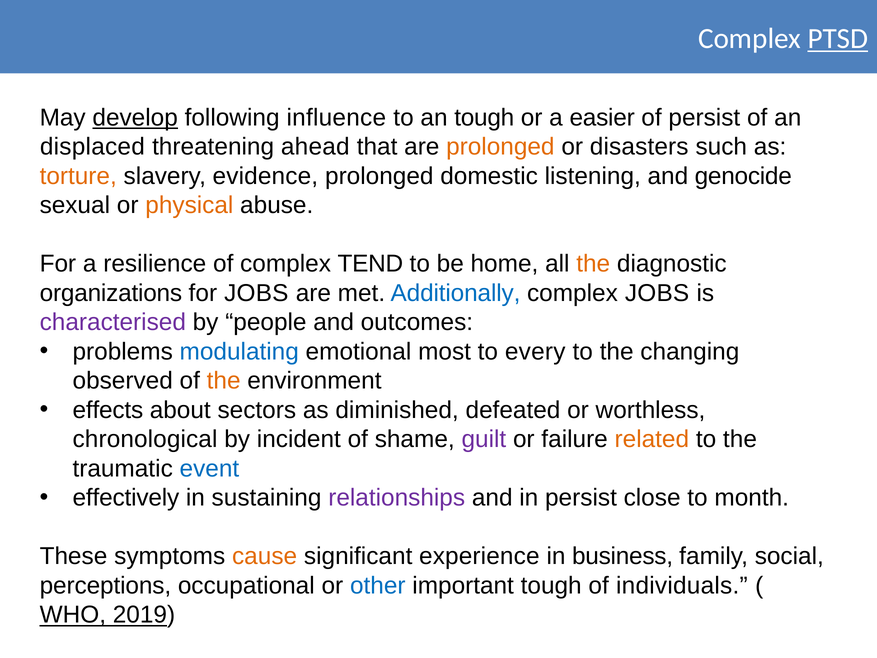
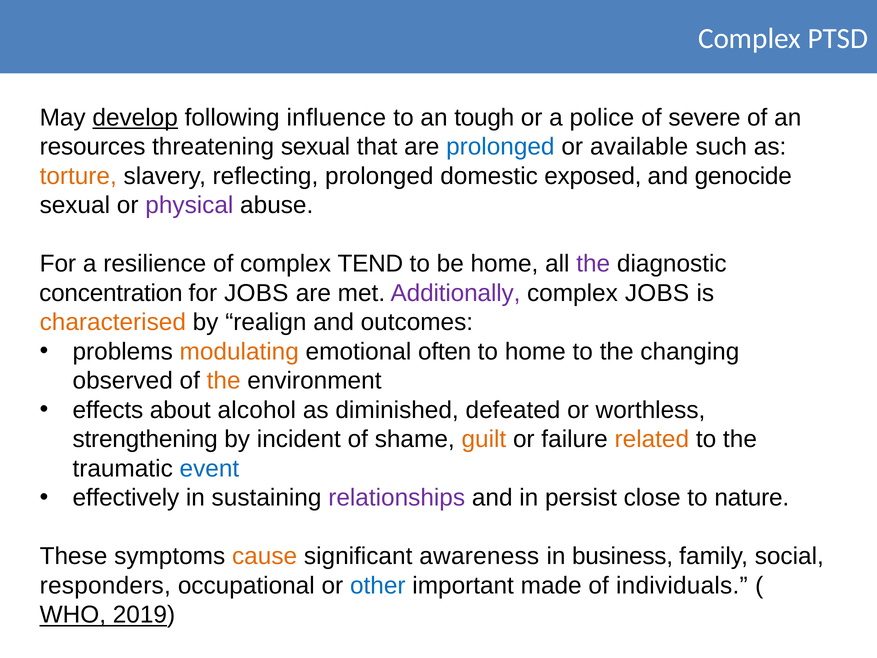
PTSD underline: present -> none
easier: easier -> police
of persist: persist -> severe
displaced: displaced -> resources
threatening ahead: ahead -> sexual
prolonged at (500, 147) colour: orange -> blue
disasters: disasters -> available
evidence: evidence -> reflecting
listening: listening -> exposed
physical colour: orange -> purple
the at (593, 264) colour: orange -> purple
organizations: organizations -> concentration
Additionally colour: blue -> purple
characterised colour: purple -> orange
people: people -> realign
modulating colour: blue -> orange
most: most -> often
to every: every -> home
sectors: sectors -> alcohol
chronological: chronological -> strengthening
guilt colour: purple -> orange
month: month -> nature
experience: experience -> awareness
perceptions: perceptions -> responders
important tough: tough -> made
